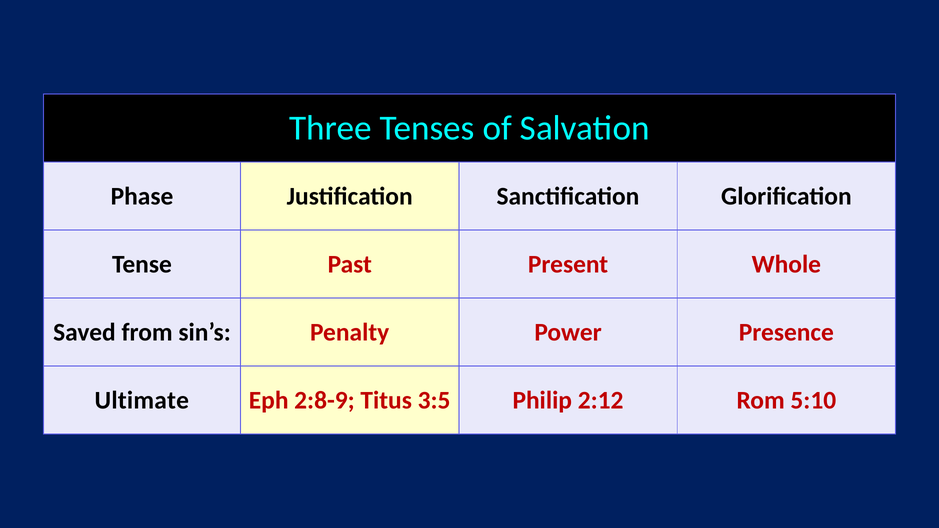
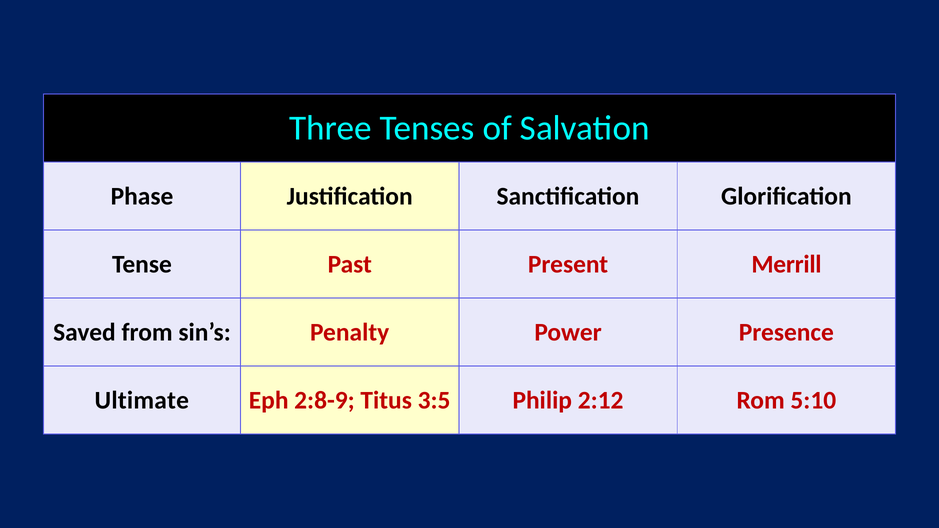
Whole: Whole -> Merrill
